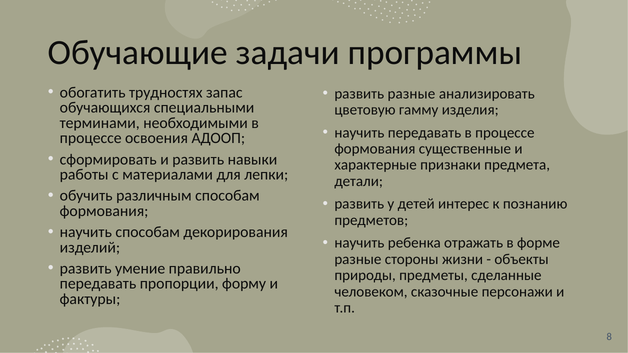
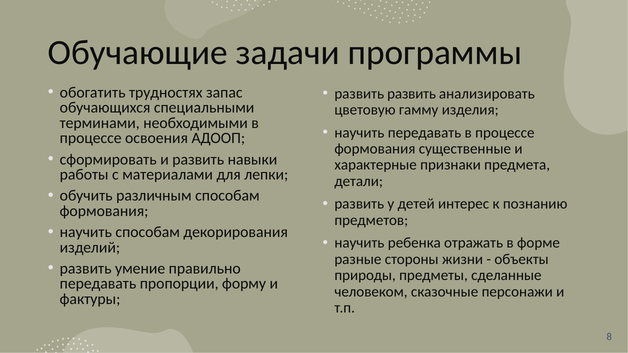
развить разные: разные -> развить
